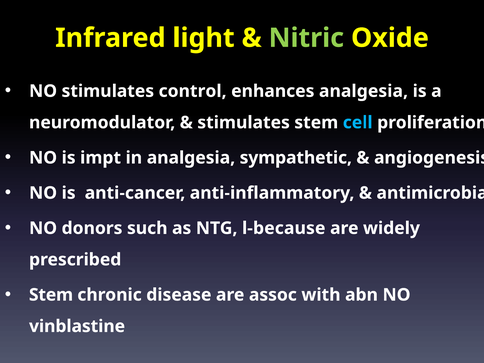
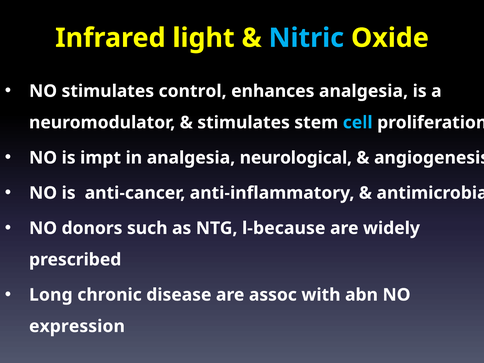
Nitric colour: light green -> light blue
sympathetic: sympathetic -> neurological
Stem at (51, 295): Stem -> Long
vinblastine: vinblastine -> expression
